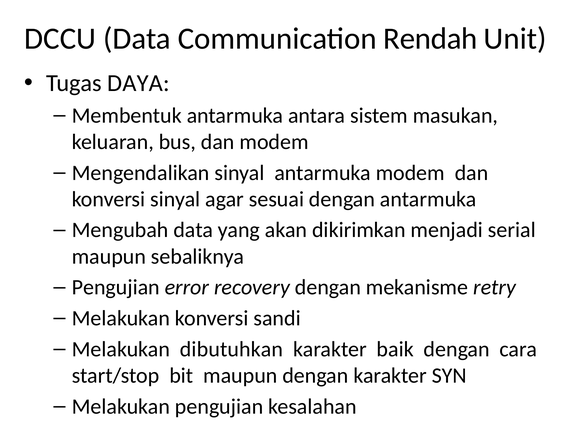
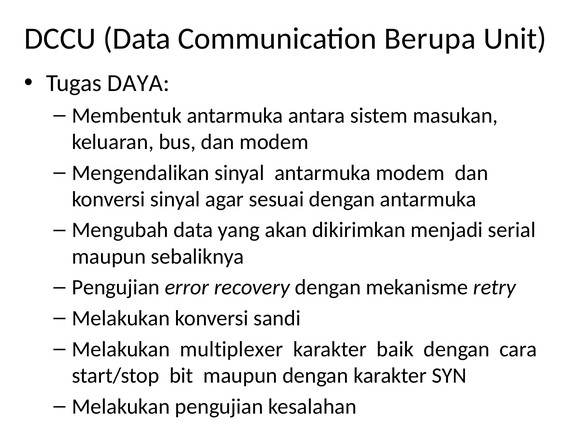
Rendah: Rendah -> Berupa
dibutuhkan: dibutuhkan -> multiplexer
